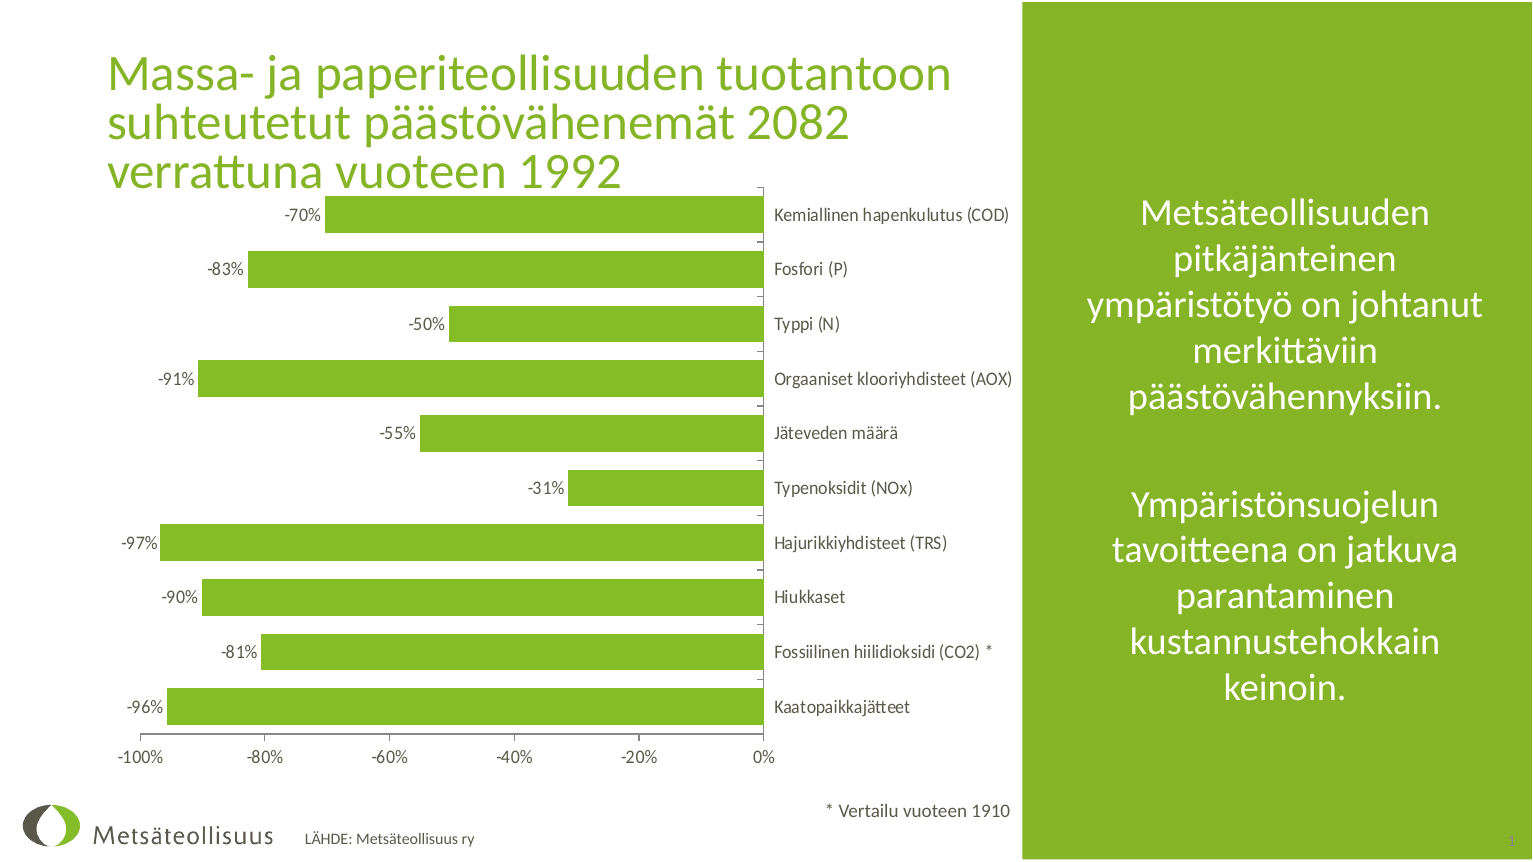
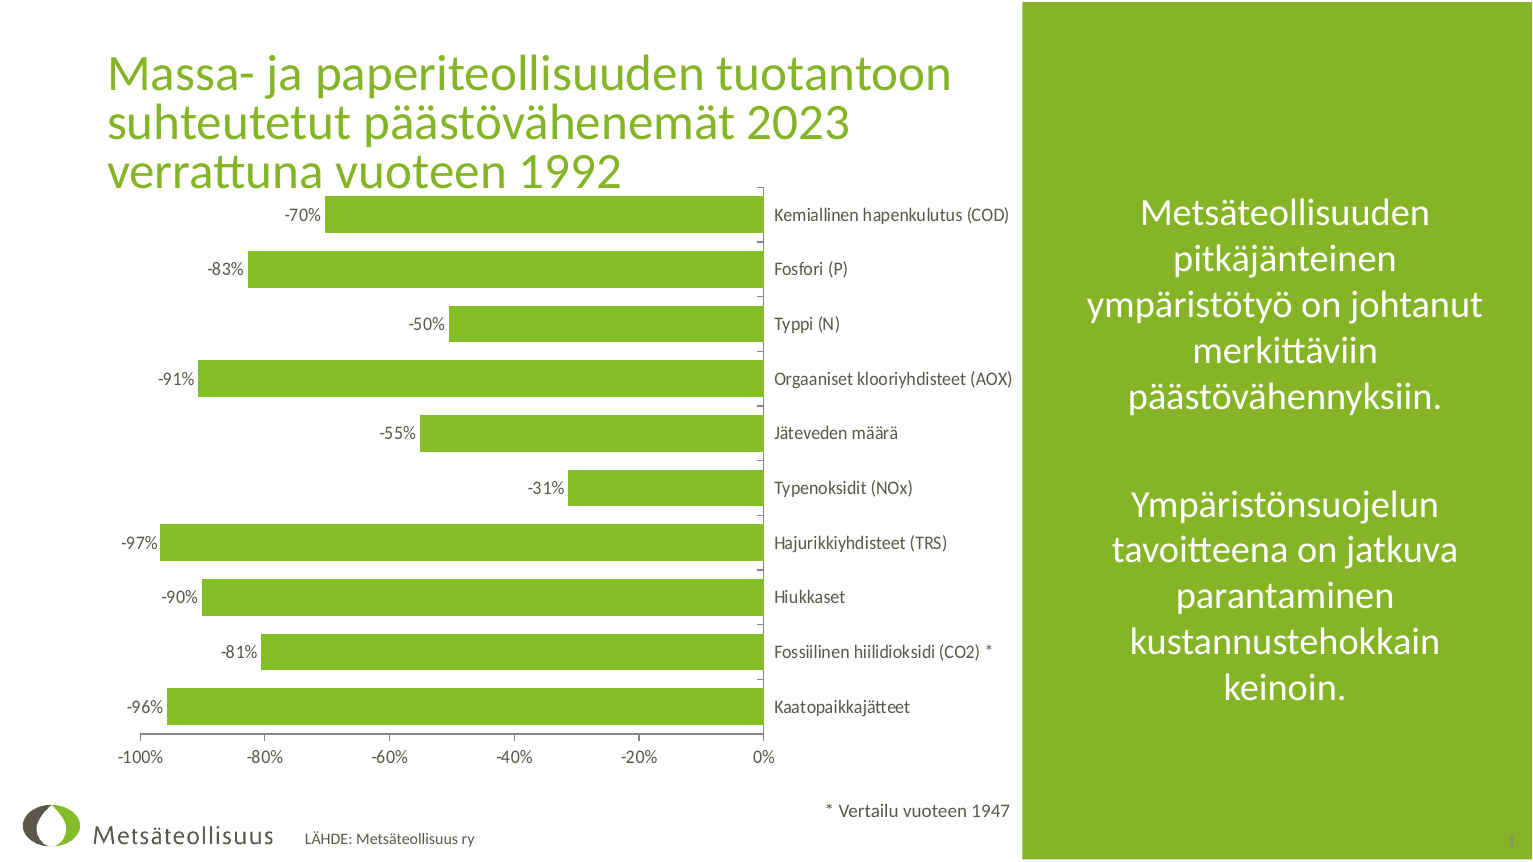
2082: 2082 -> 2023
1910: 1910 -> 1947
